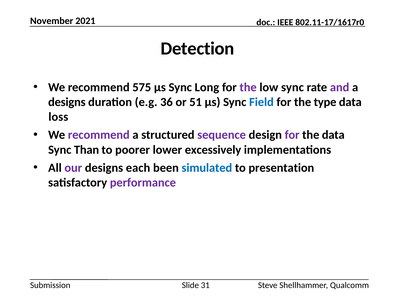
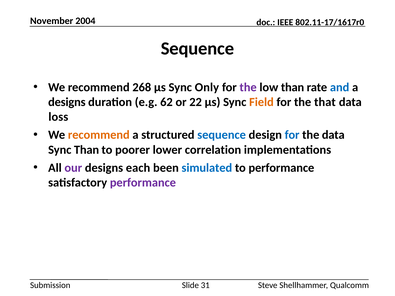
2021: 2021 -> 2004
Detection at (198, 49): Detection -> Sequence
575: 575 -> 268
Long: Long -> Only
low sync: sync -> than
and colour: purple -> blue
36: 36 -> 62
51: 51 -> 22
Field colour: blue -> orange
type: type -> that
recommend at (99, 135) colour: purple -> orange
sequence at (222, 135) colour: purple -> blue
for at (292, 135) colour: purple -> blue
excessively: excessively -> correlation
to presentation: presentation -> performance
